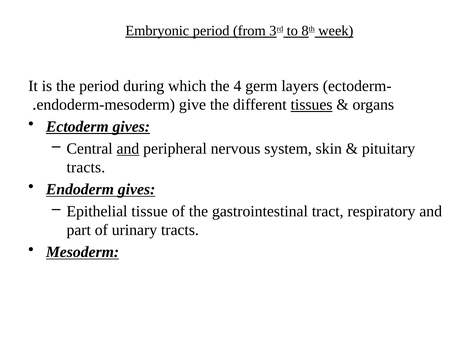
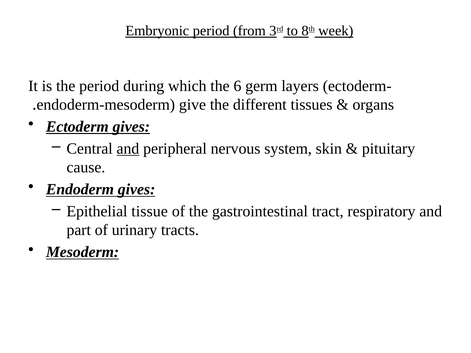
4: 4 -> 6
tissues underline: present -> none
tracts at (86, 168): tracts -> cause
